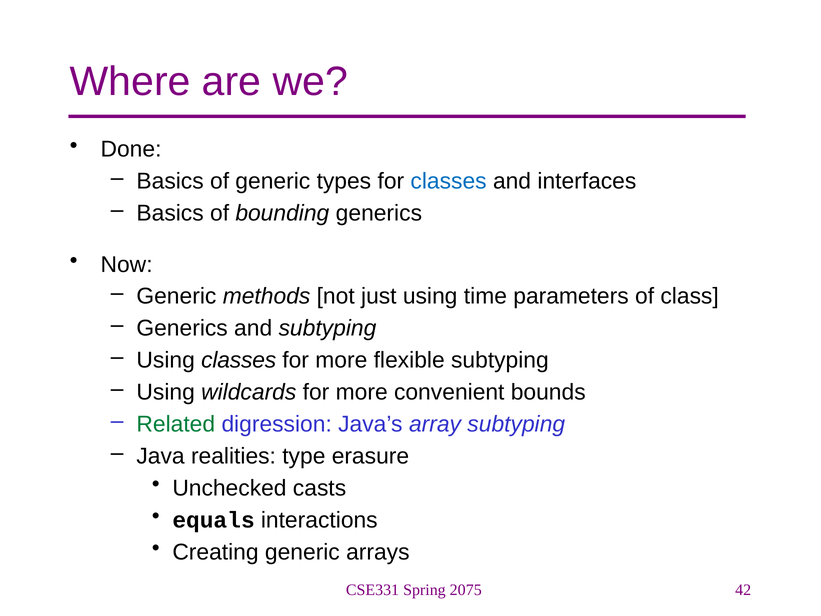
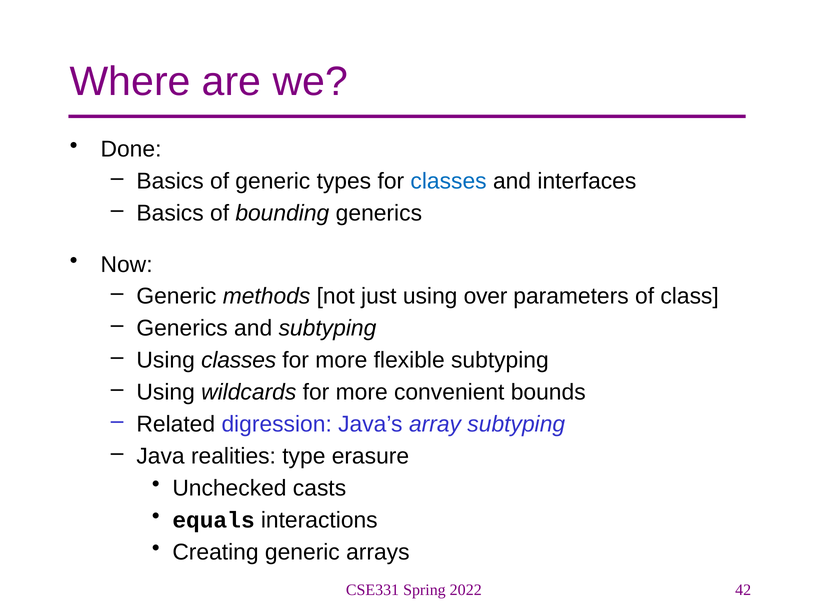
time: time -> over
Related colour: green -> black
2075: 2075 -> 2022
